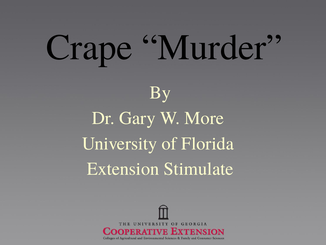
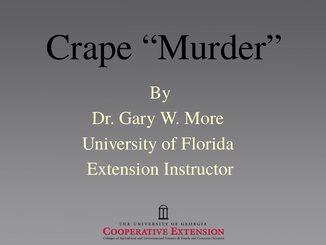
Stimulate: Stimulate -> Instructor
